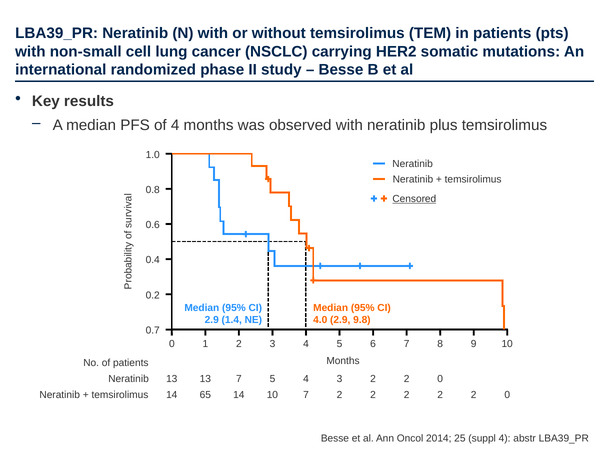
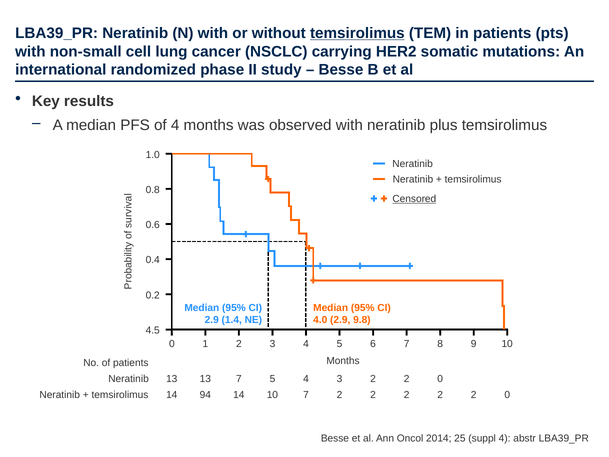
temsirolimus at (357, 33) underline: none -> present
0.7: 0.7 -> 4.5
65: 65 -> 94
